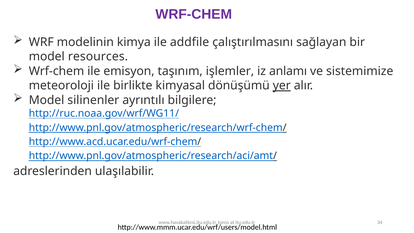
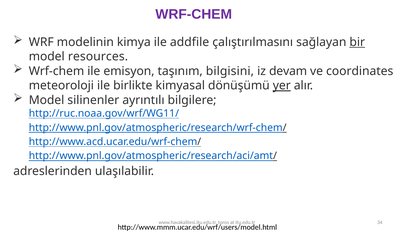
bir underline: none -> present
işlemler: işlemler -> bilgisini
anlamı: anlamı -> devam
sistemimize: sistemimize -> coordinates
